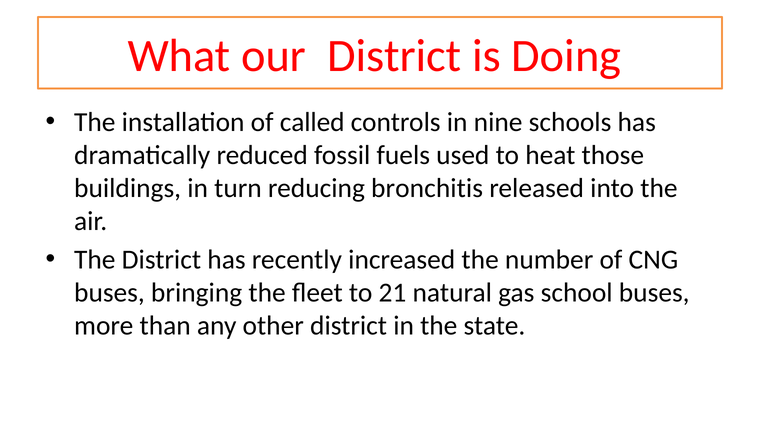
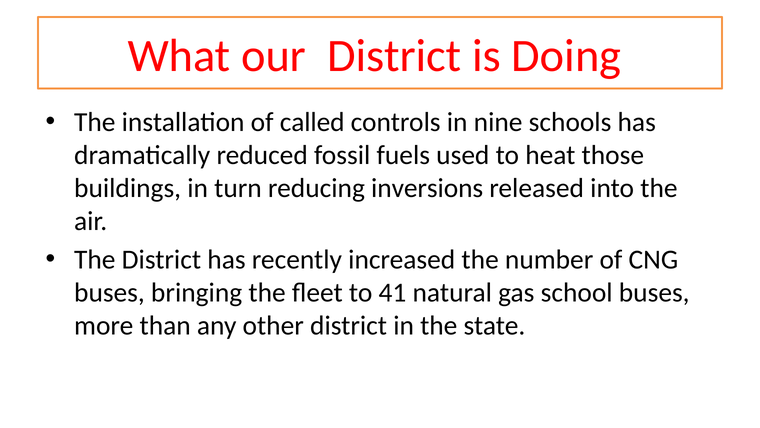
bronchitis: bronchitis -> inversions
21: 21 -> 41
